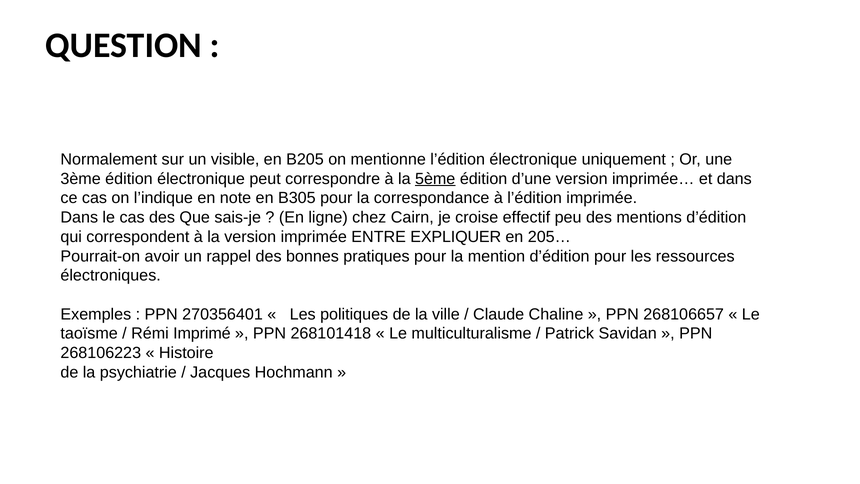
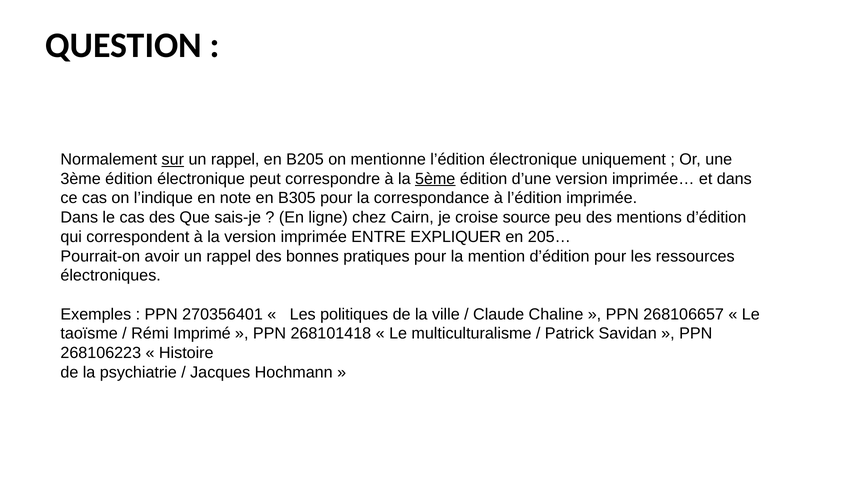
sur underline: none -> present
visible at (235, 159): visible -> rappel
effectif: effectif -> source
